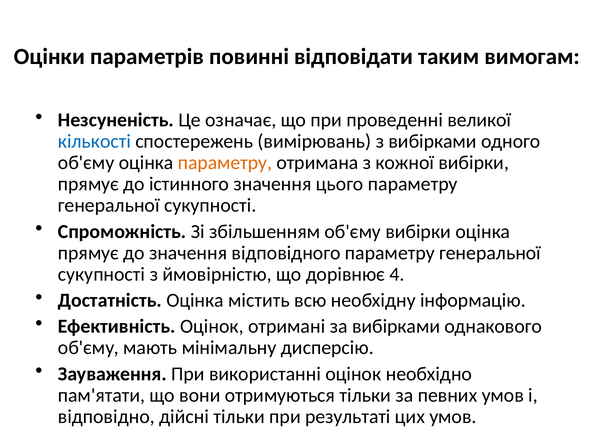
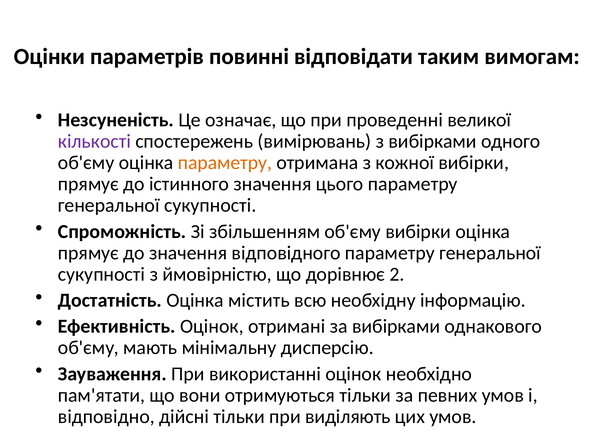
кількості colour: blue -> purple
4: 4 -> 2
результаті: результаті -> виділяють
